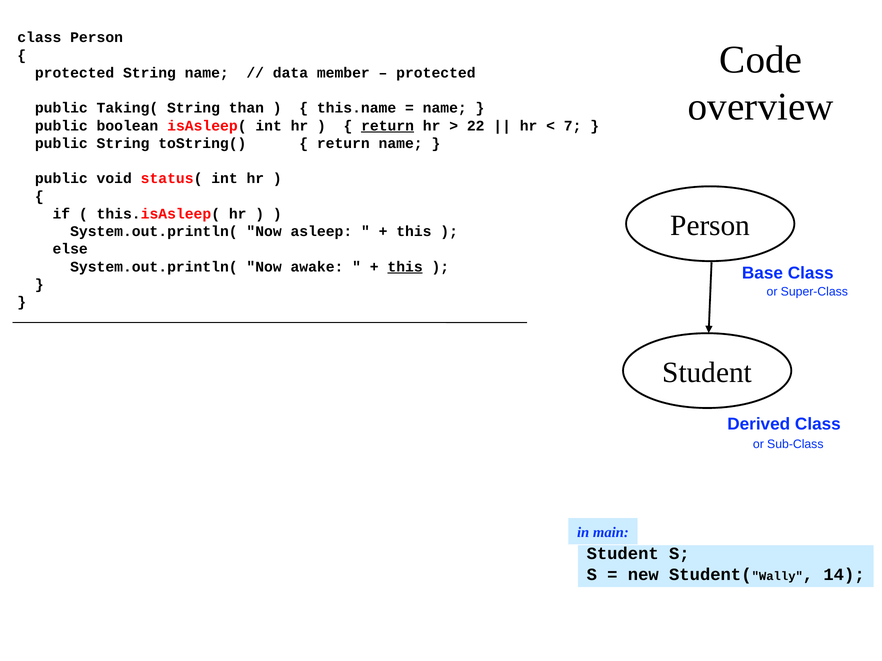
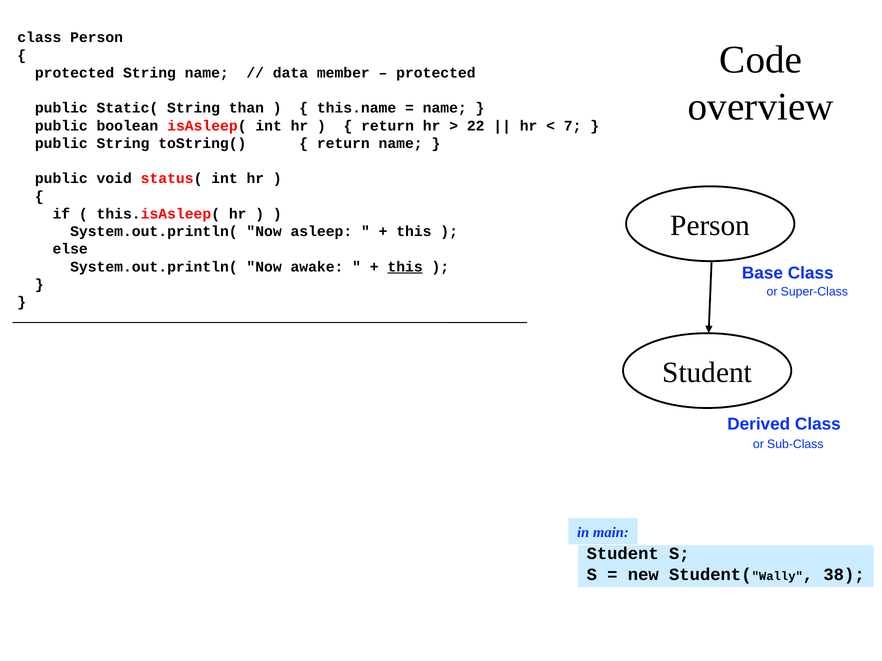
Taking(: Taking( -> Static(
return at (388, 126) underline: present -> none
14: 14 -> 38
